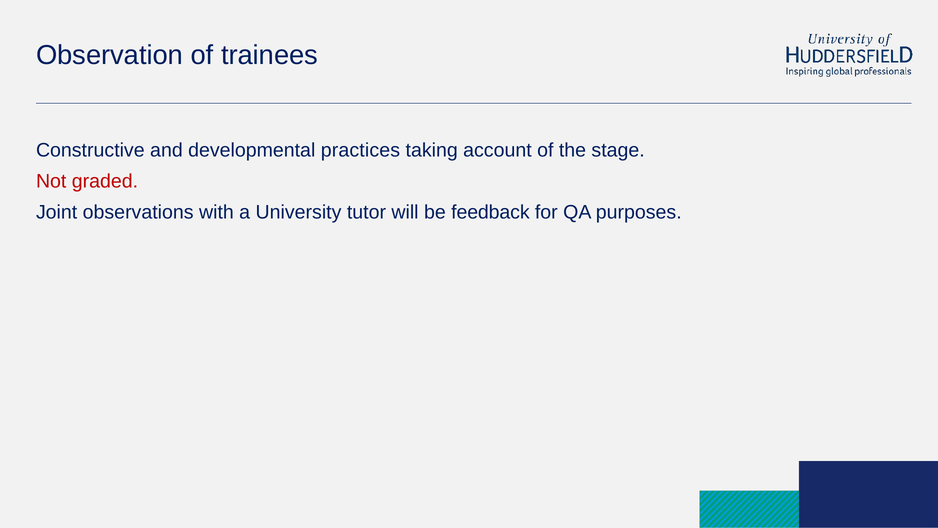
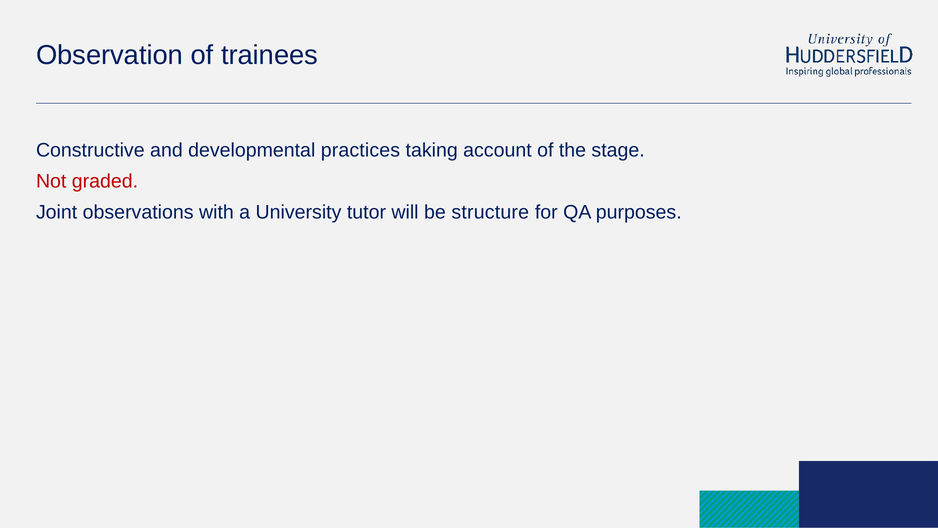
feedback: feedback -> structure
